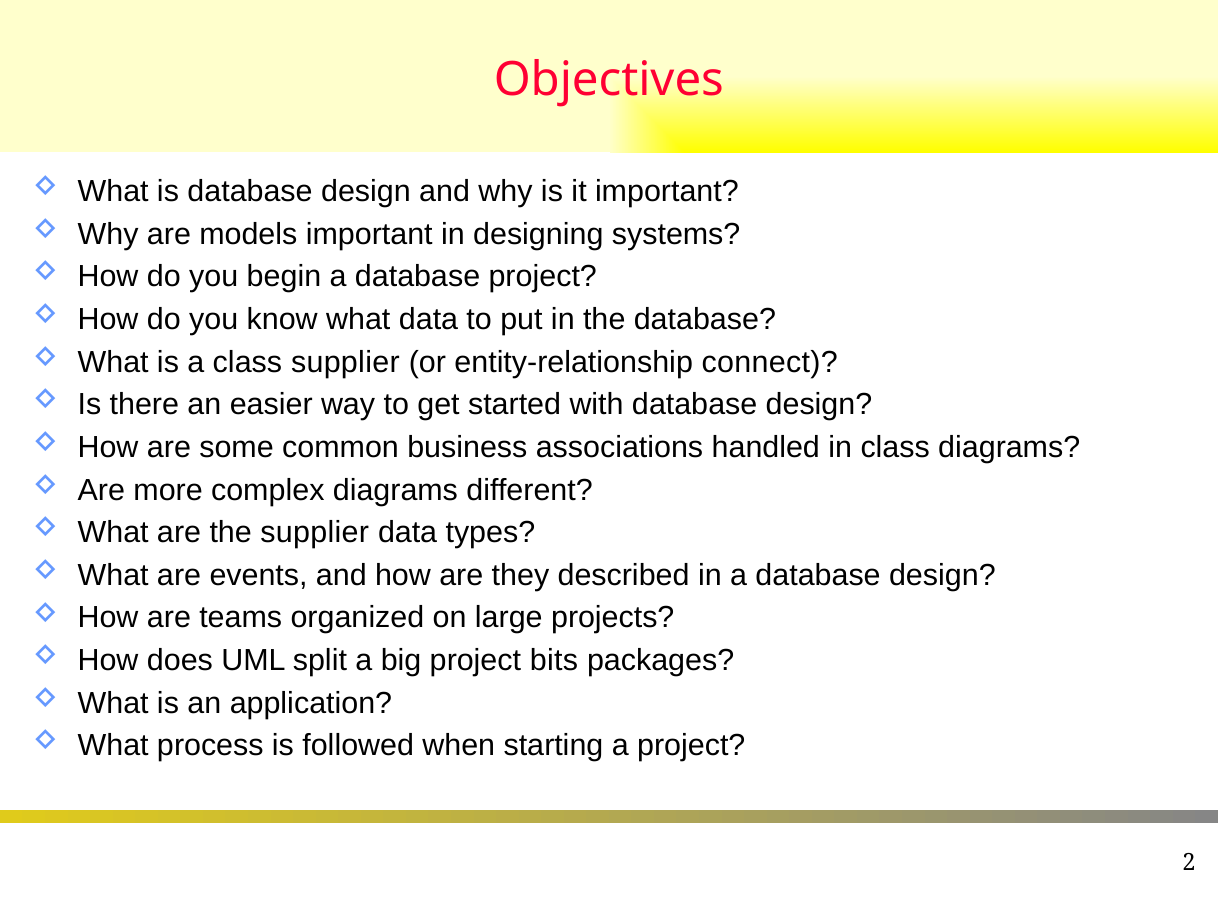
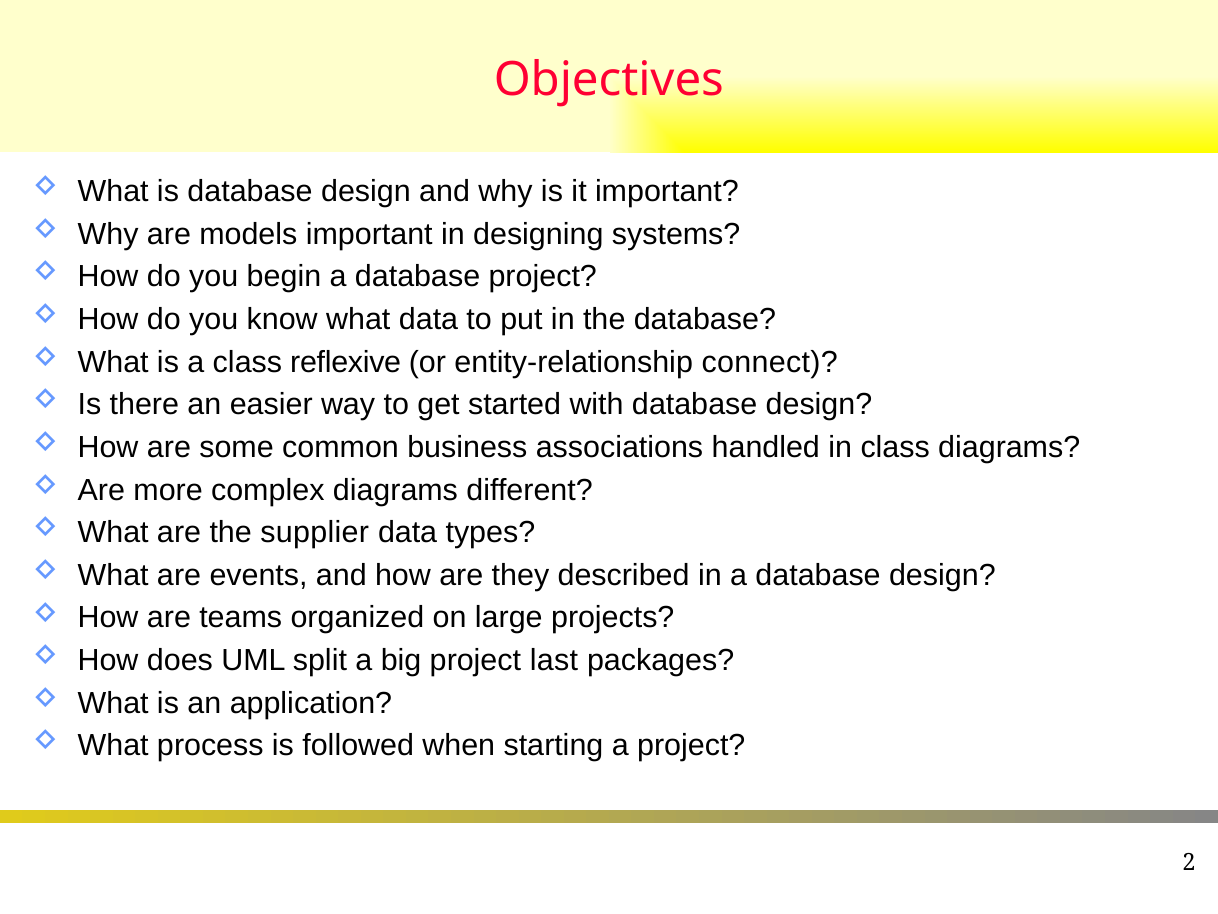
class supplier: supplier -> reflexive
bits: bits -> last
